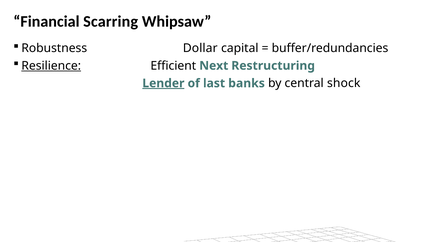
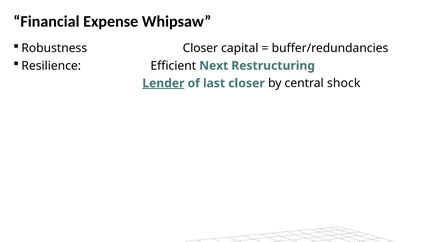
Scarring: Scarring -> Expense
Robustness Dollar: Dollar -> Closer
Resilience underline: present -> none
last banks: banks -> closer
